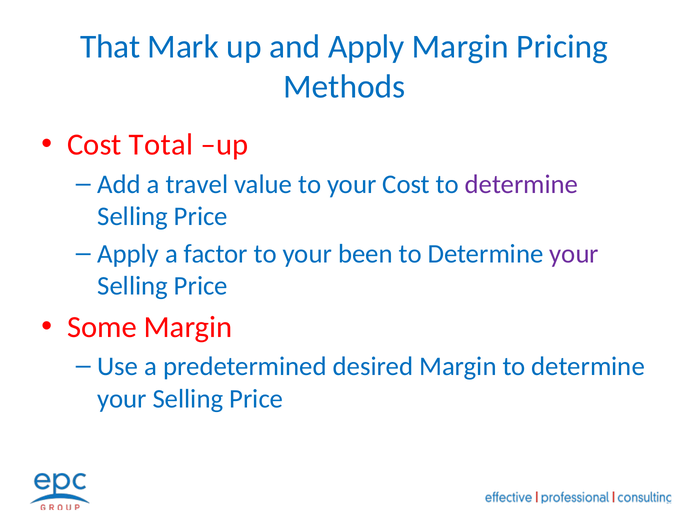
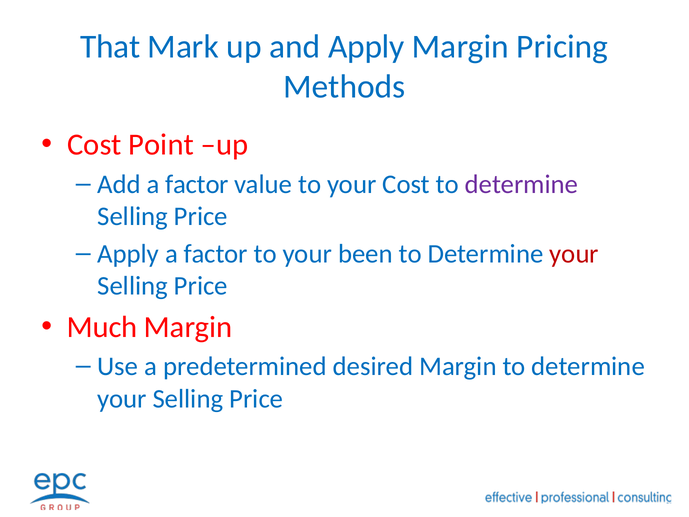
Total: Total -> Point
Add a travel: travel -> factor
your at (574, 254) colour: purple -> red
Some: Some -> Much
